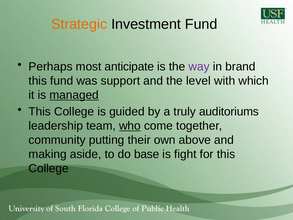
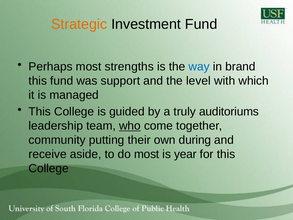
anticipate: anticipate -> strengths
way colour: purple -> blue
managed underline: present -> none
above: above -> during
making: making -> receive
do base: base -> most
fight: fight -> year
